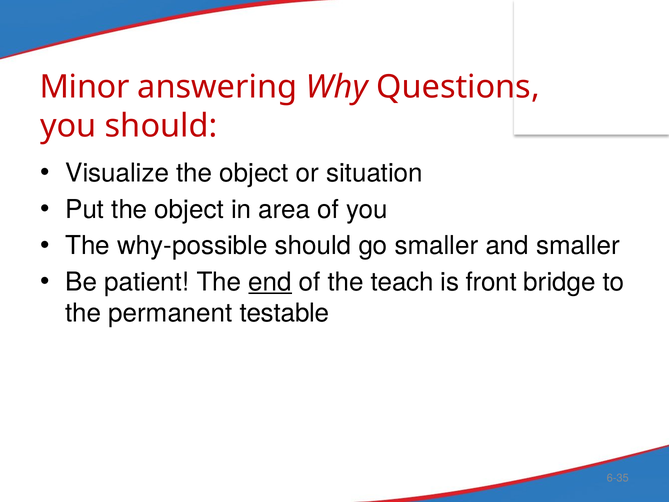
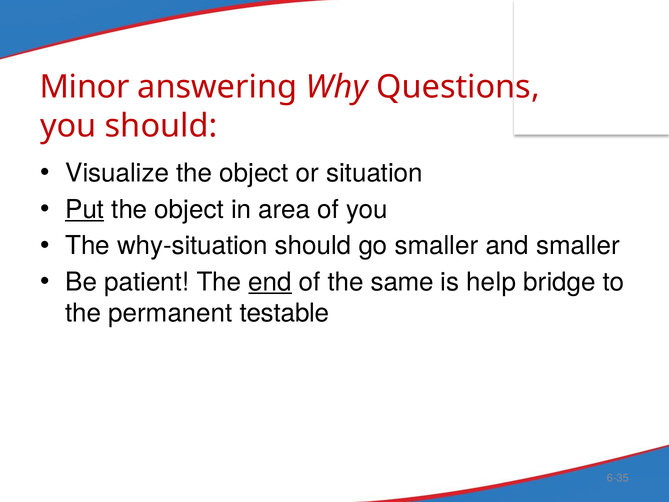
Put underline: none -> present
why-possible: why-possible -> why-situation
teach: teach -> same
front: front -> help
